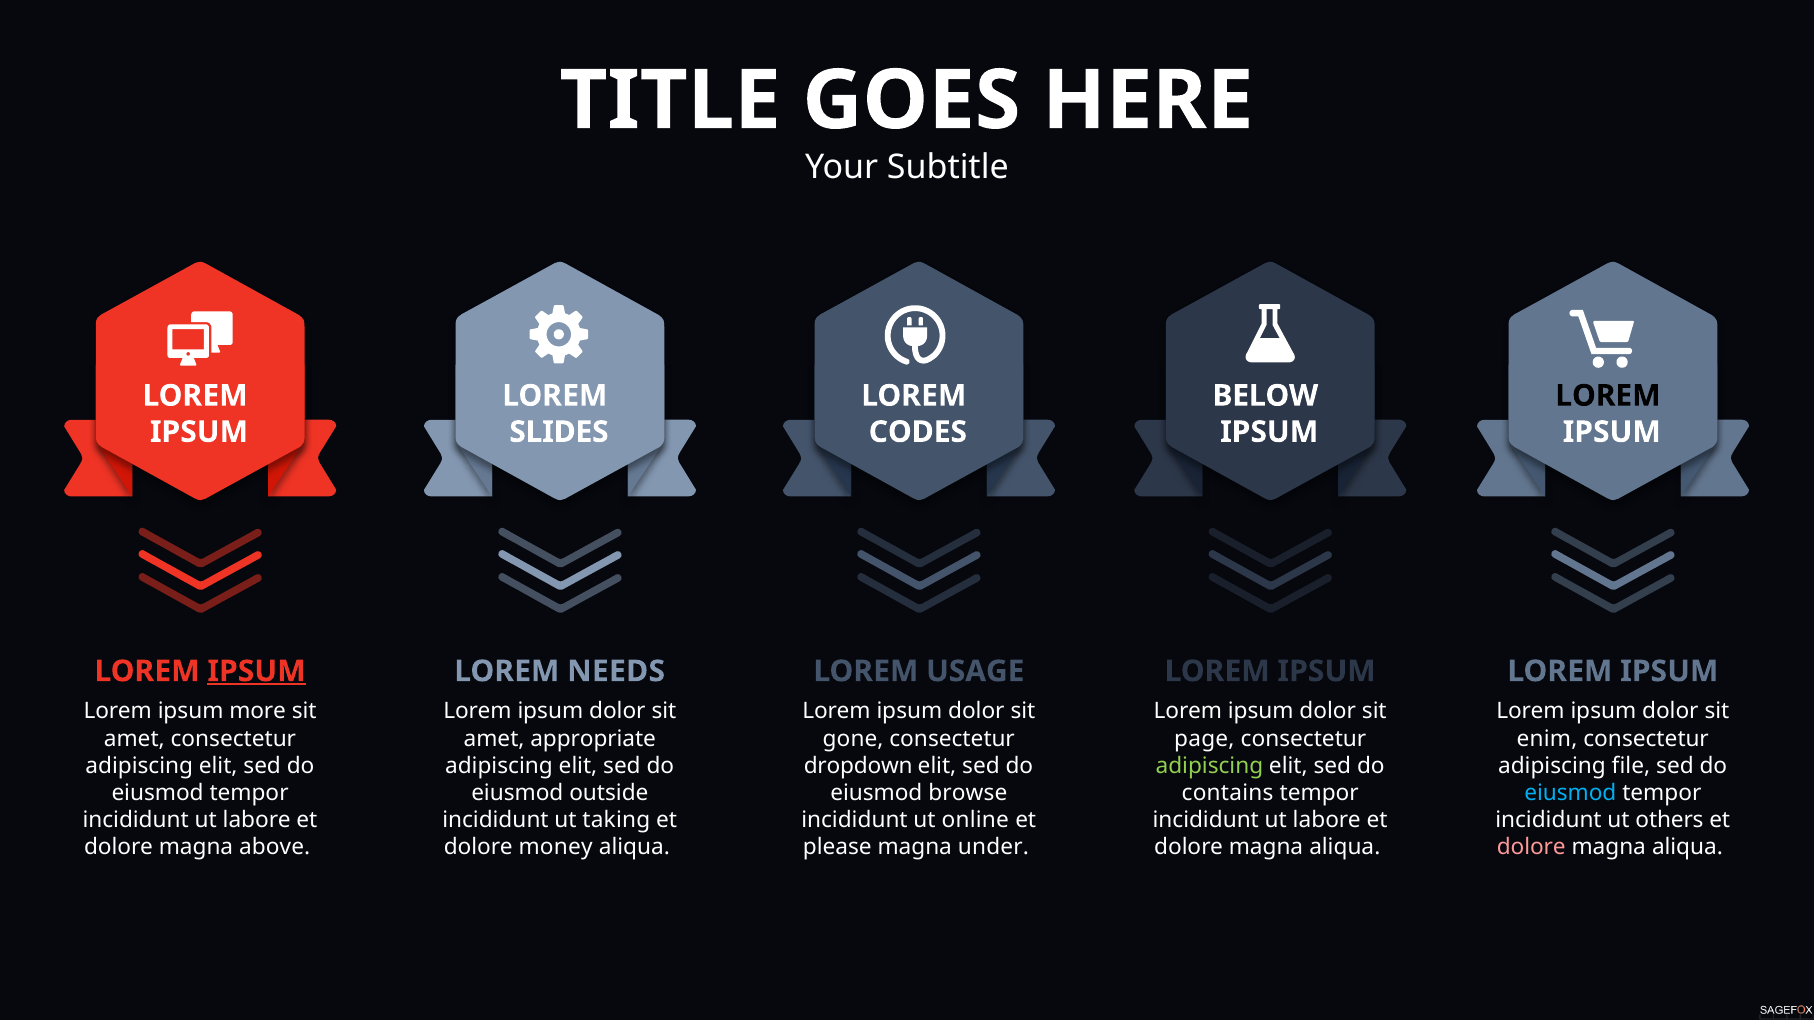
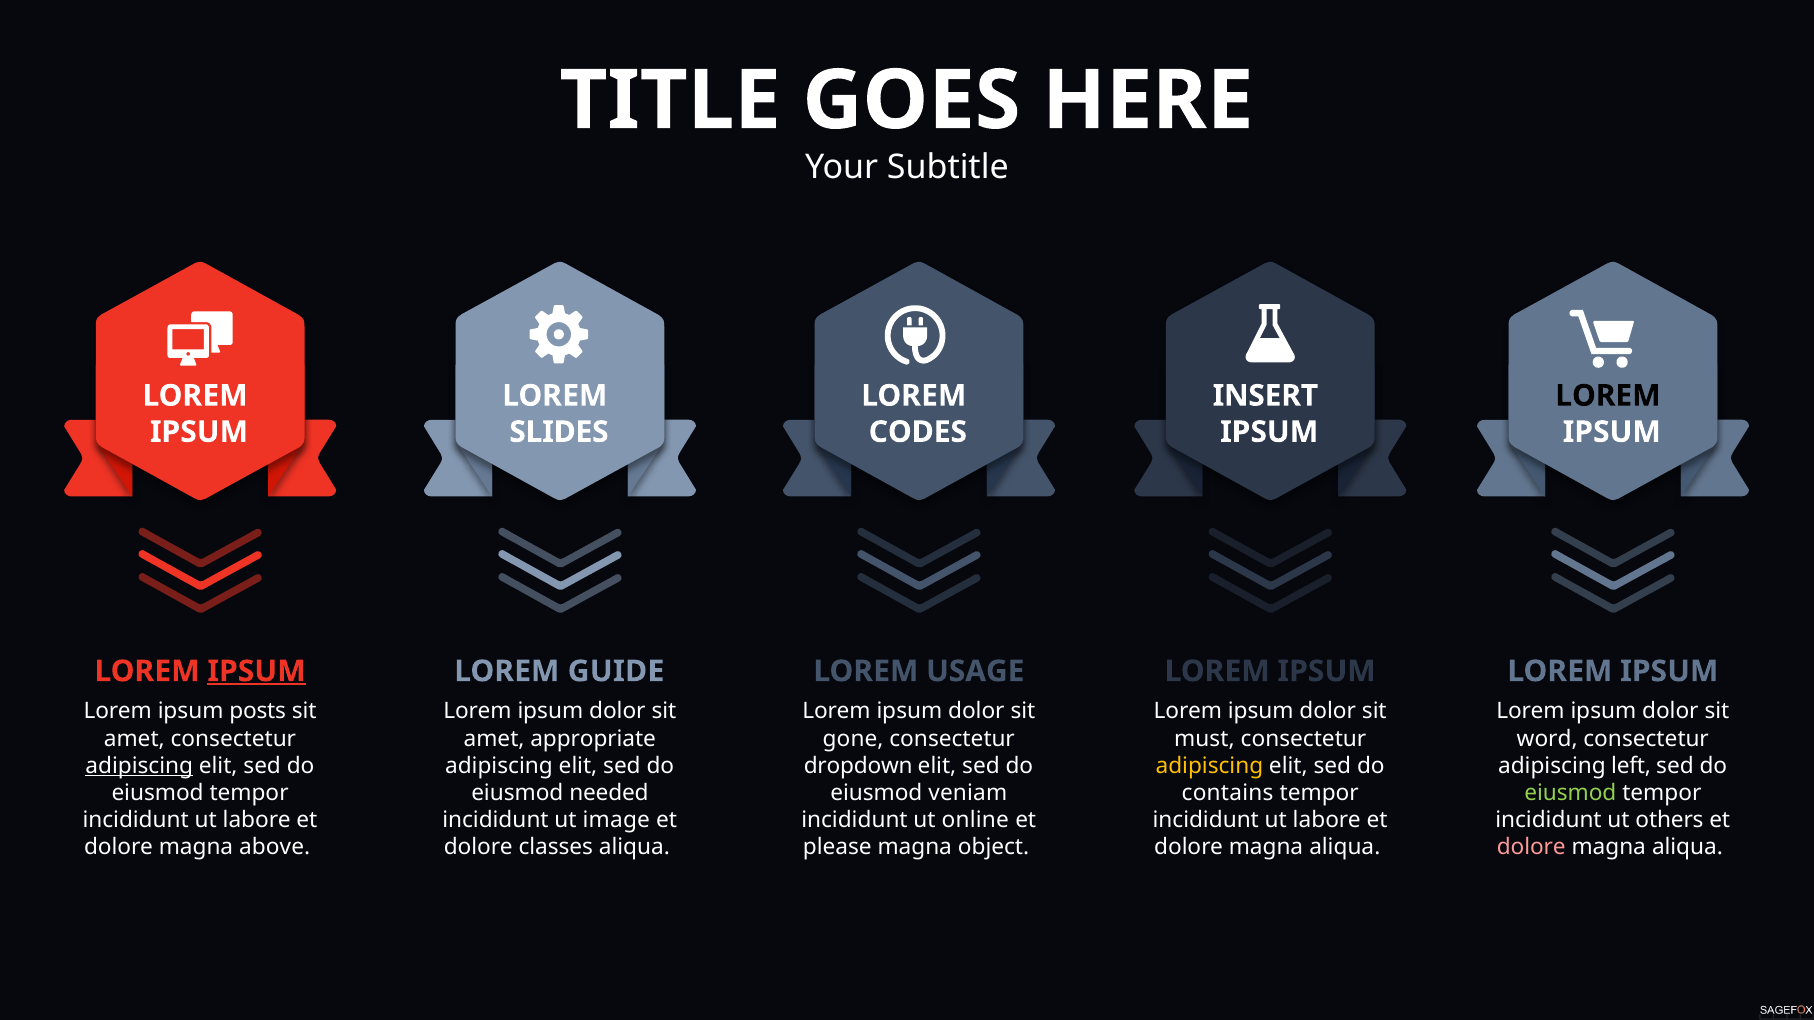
BELOW: BELOW -> INSERT
NEEDS: NEEDS -> GUIDE
more: more -> posts
page: page -> must
enim: enim -> word
adipiscing at (139, 766) underline: none -> present
adipiscing at (1209, 766) colour: light green -> yellow
file: file -> left
outside: outside -> needed
browse: browse -> veniam
eiusmod at (1570, 793) colour: light blue -> light green
taking: taking -> image
money: money -> classes
under: under -> object
